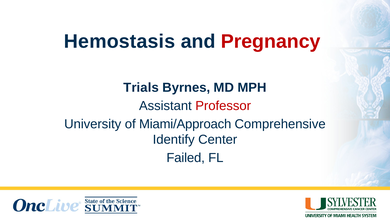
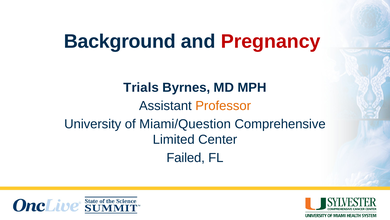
Hemostasis: Hemostasis -> Background
Professor colour: red -> orange
Miami/Approach: Miami/Approach -> Miami/Question
Identify: Identify -> Limited
